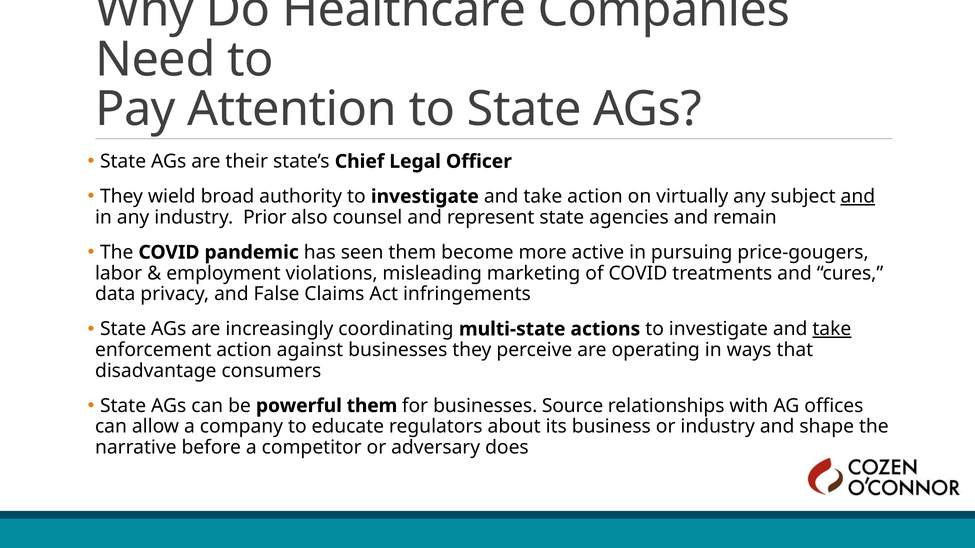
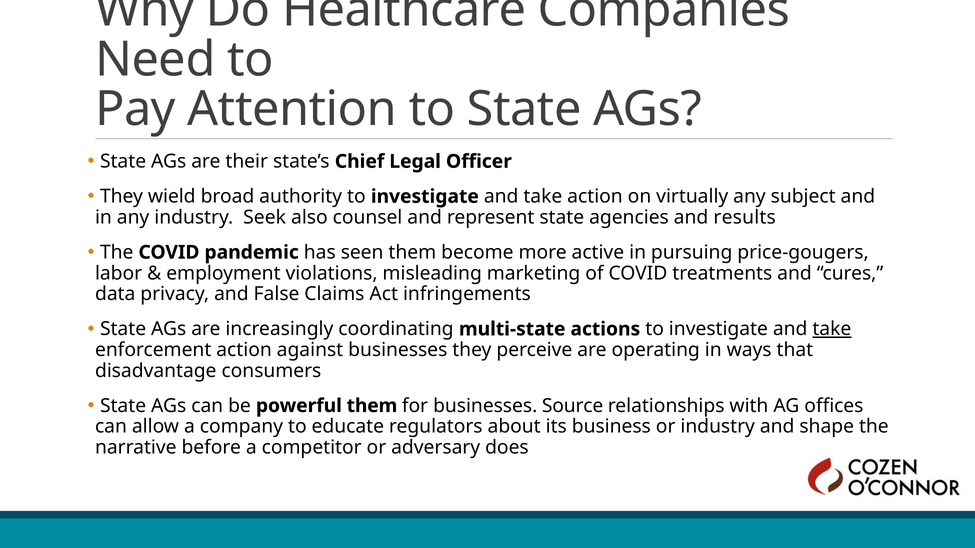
and at (858, 197) underline: present -> none
Prior: Prior -> Seek
remain: remain -> results
